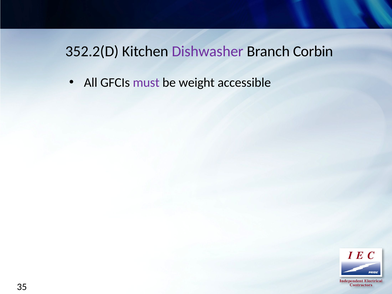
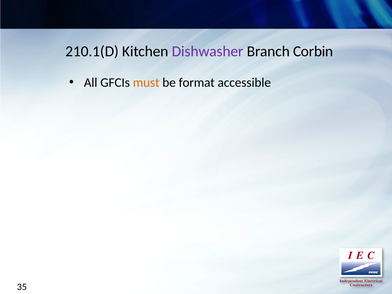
352.2(D: 352.2(D -> 210.1(D
must colour: purple -> orange
weight: weight -> format
